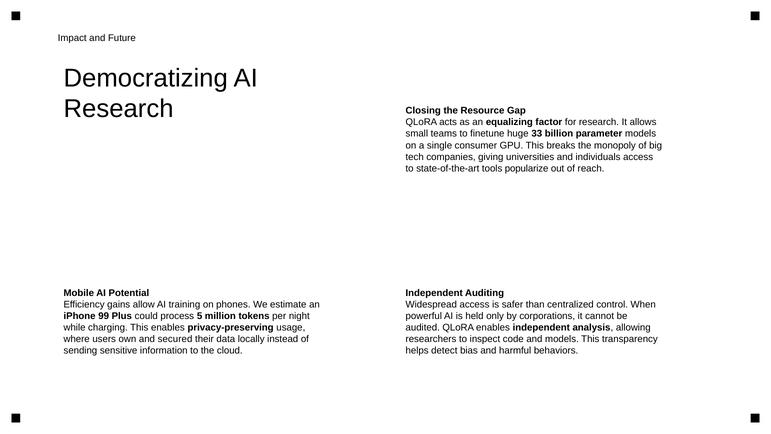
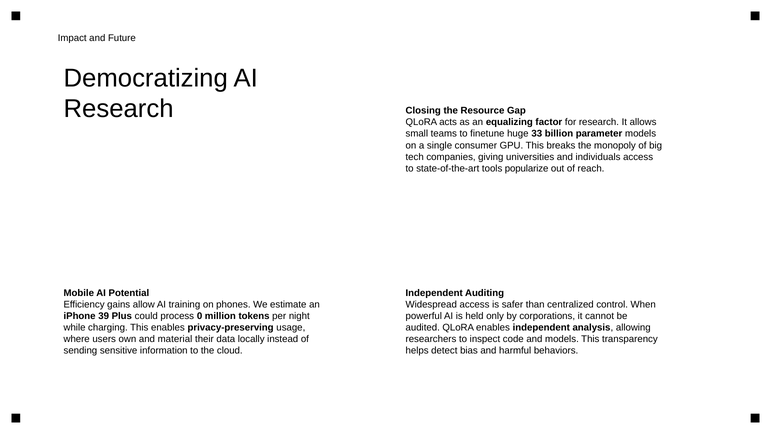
99: 99 -> 39
5: 5 -> 0
secured: secured -> material
